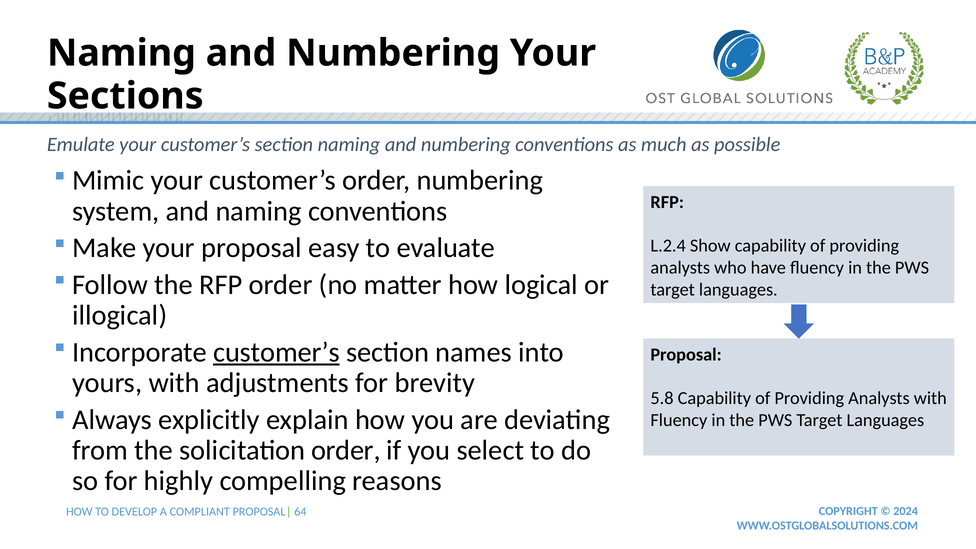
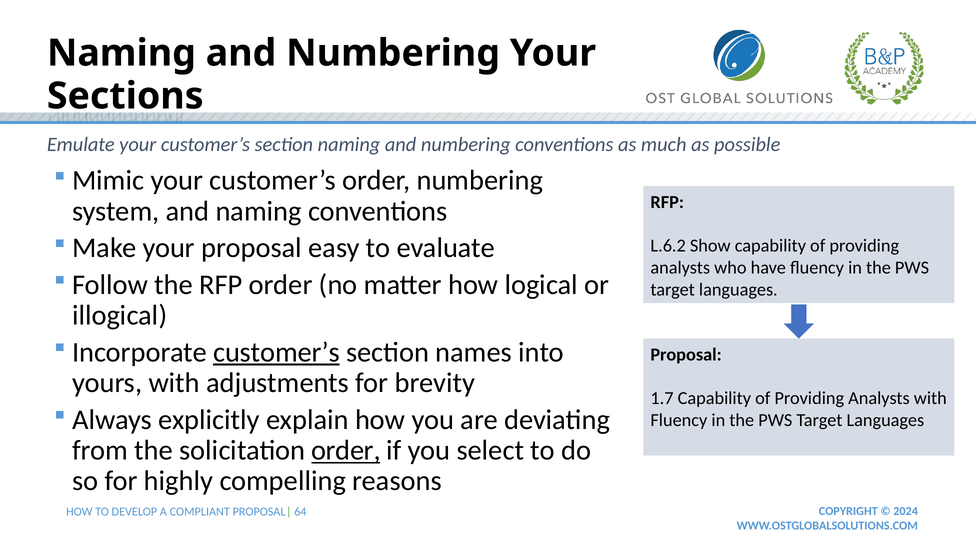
L.2.4: L.2.4 -> L.6.2
5.8: 5.8 -> 1.7
order at (346, 450) underline: none -> present
